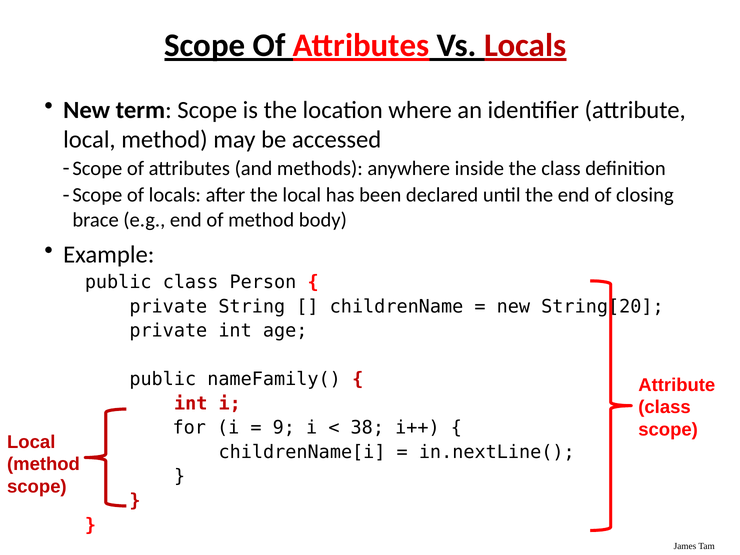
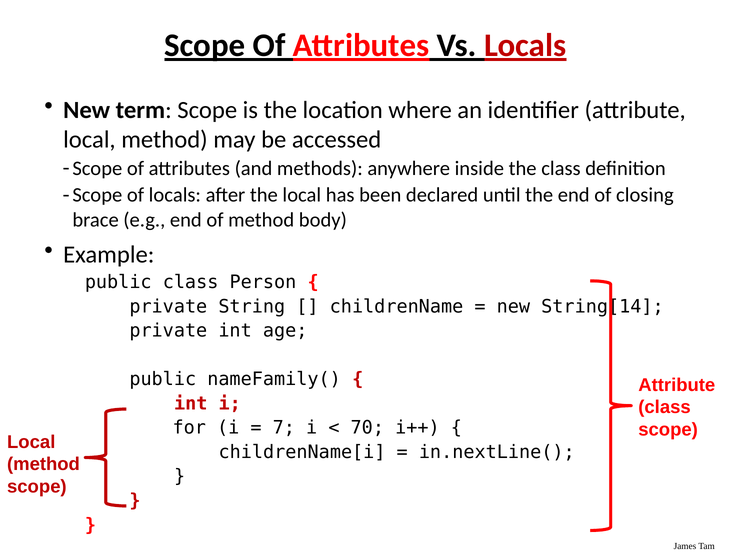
String[20: String[20 -> String[14
9: 9 -> 7
38: 38 -> 70
